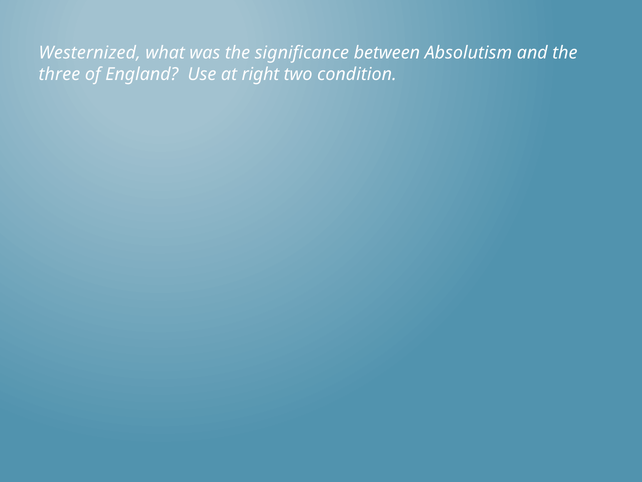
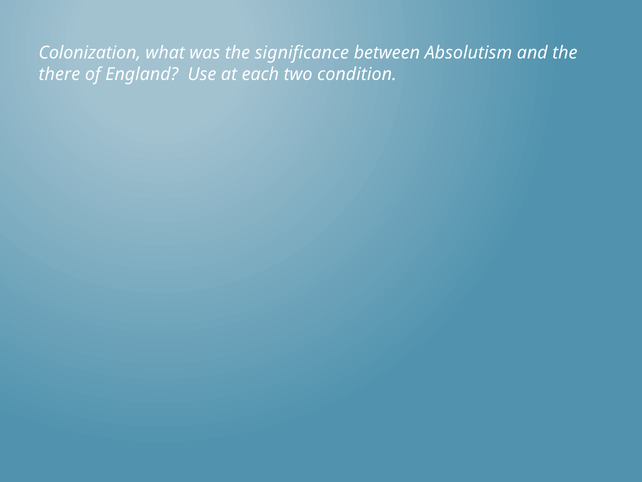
Westernized: Westernized -> Colonization
three: three -> there
right: right -> each
